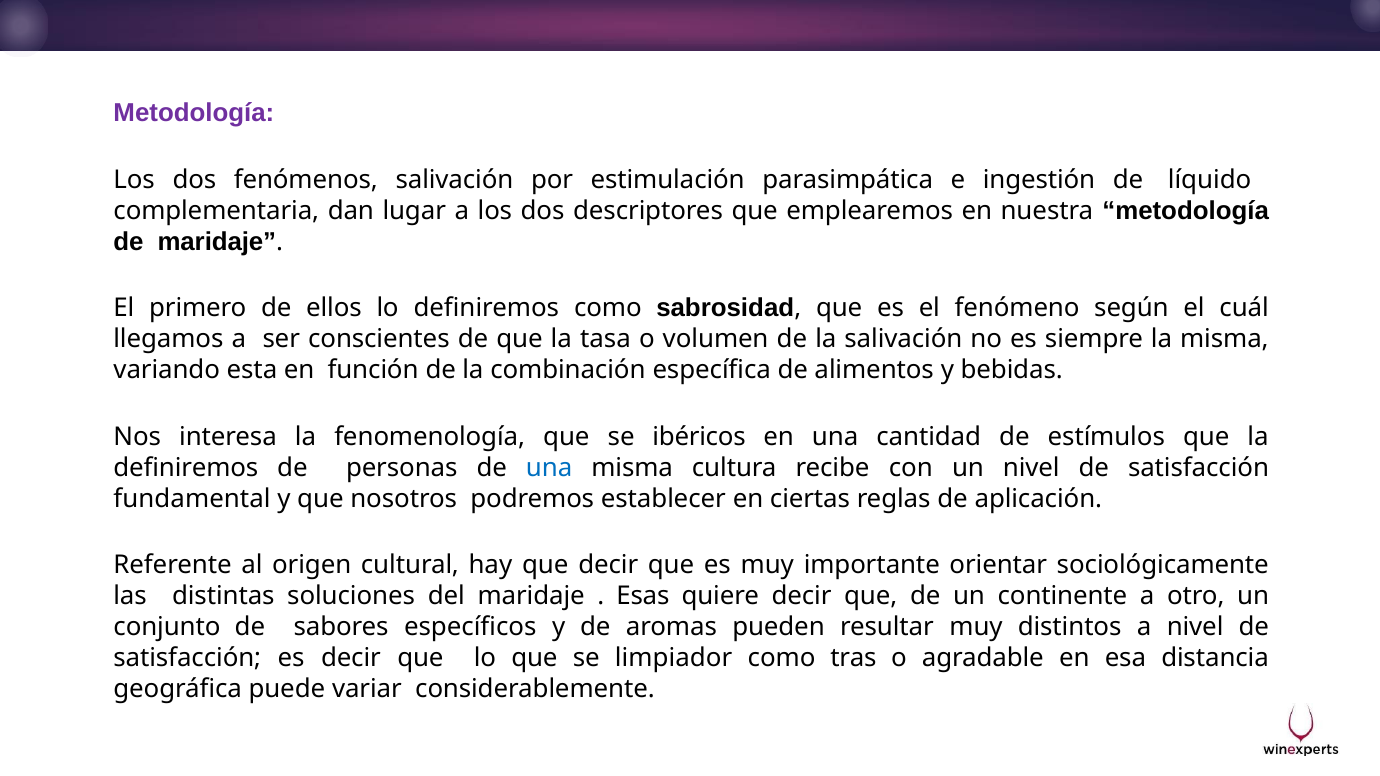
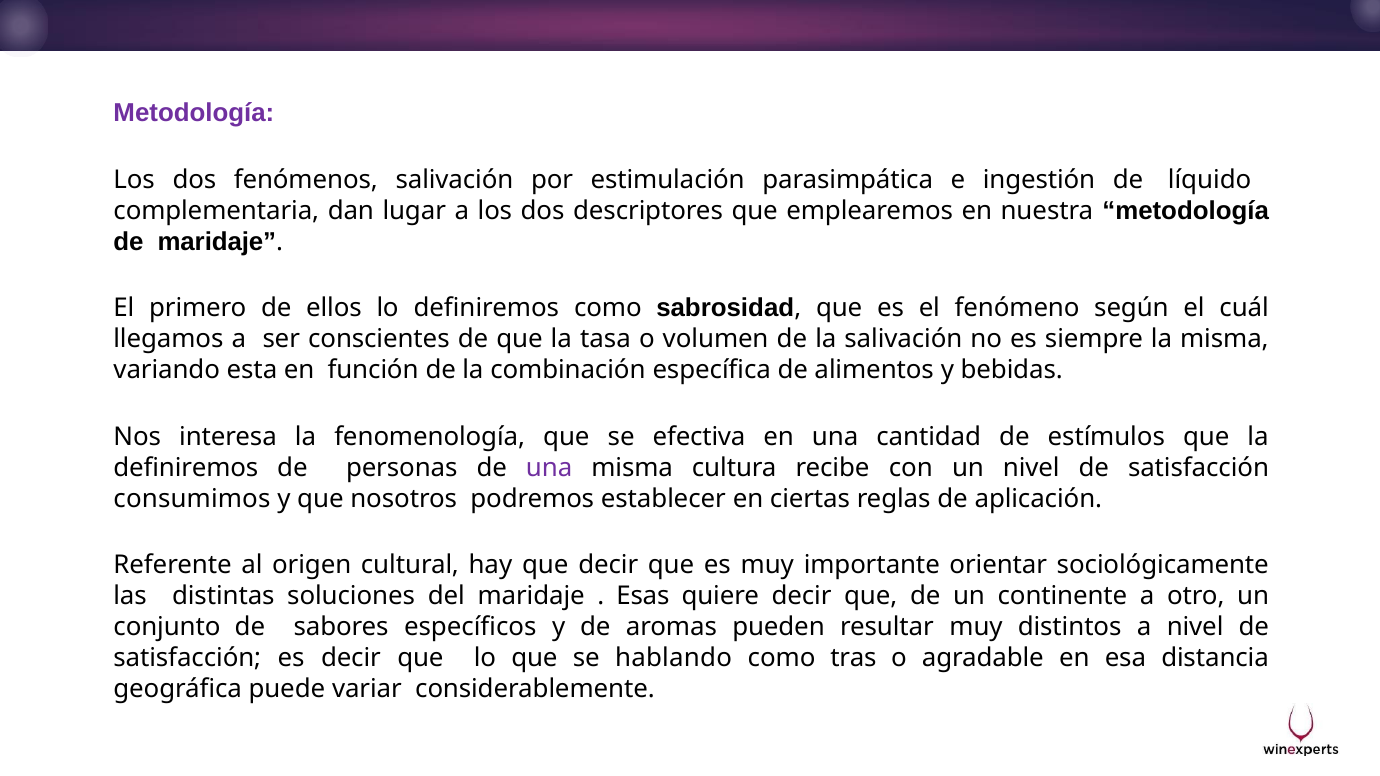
ibéricos: ibéricos -> efectiva
una at (549, 468) colour: blue -> purple
fundamental: fundamental -> consumimos
limpiador: limpiador -> hablando
